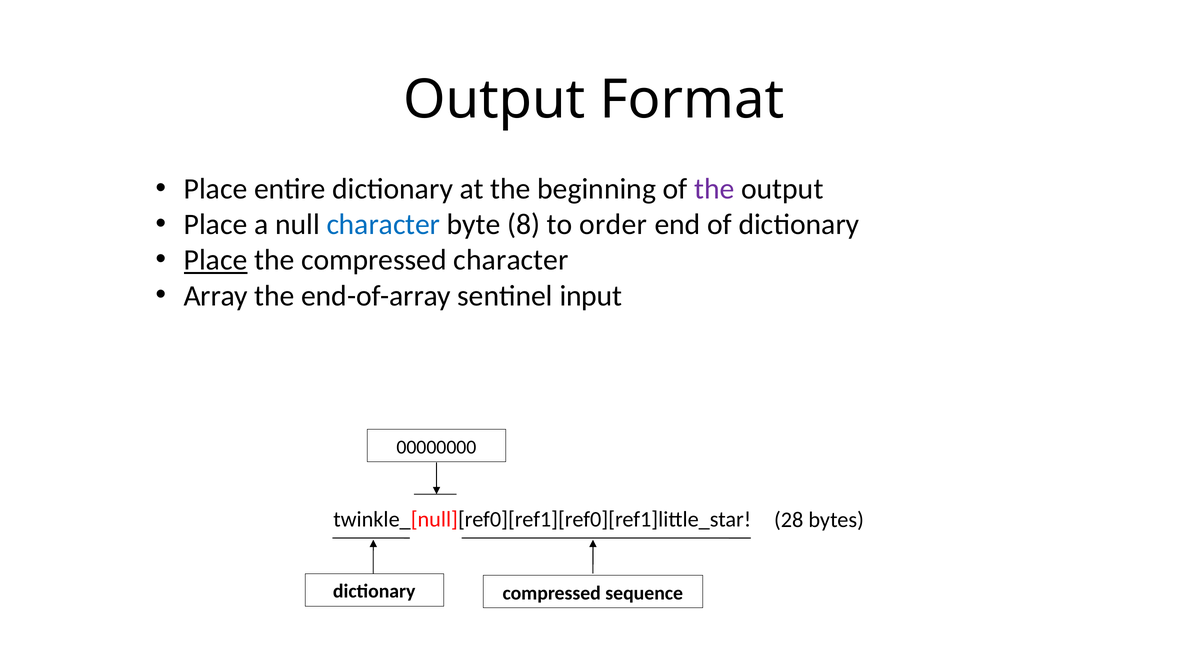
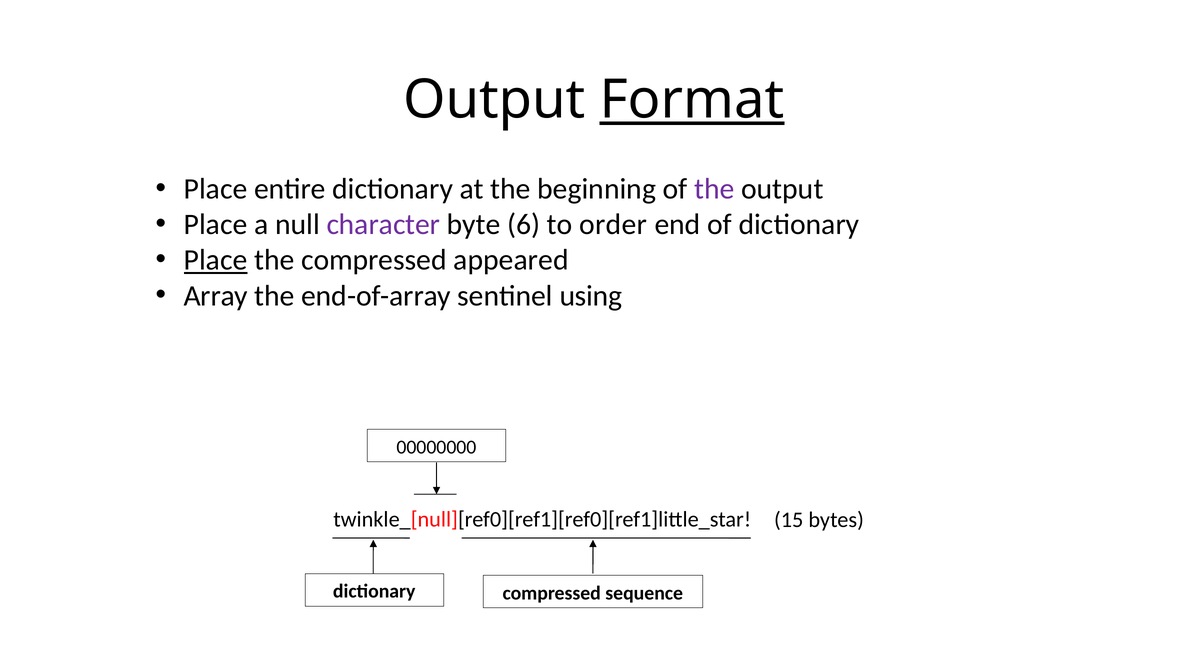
Format underline: none -> present
character at (383, 225) colour: blue -> purple
8: 8 -> 6
compressed character: character -> appeared
input: input -> using
28: 28 -> 15
